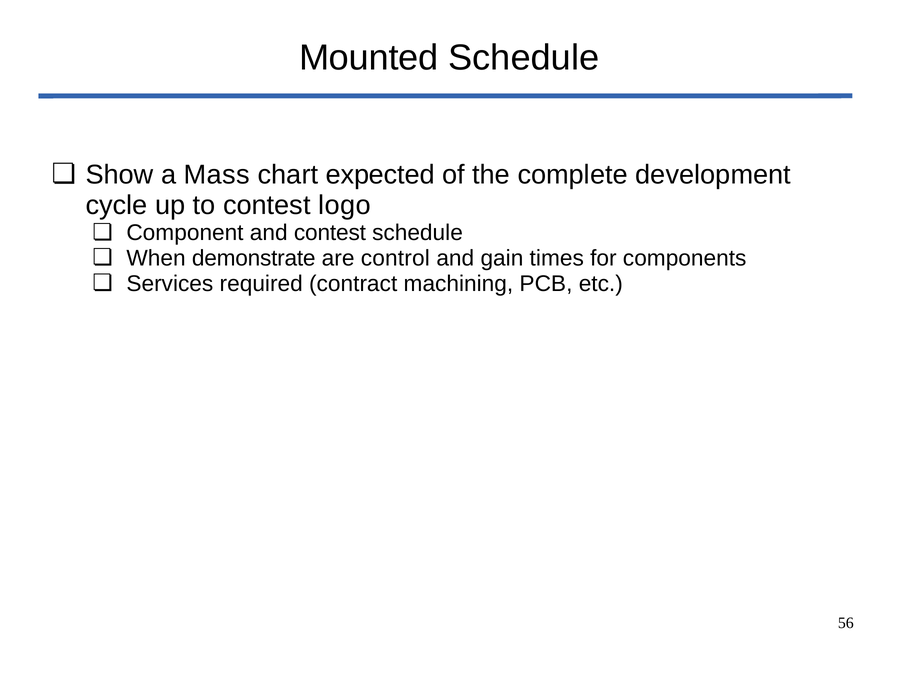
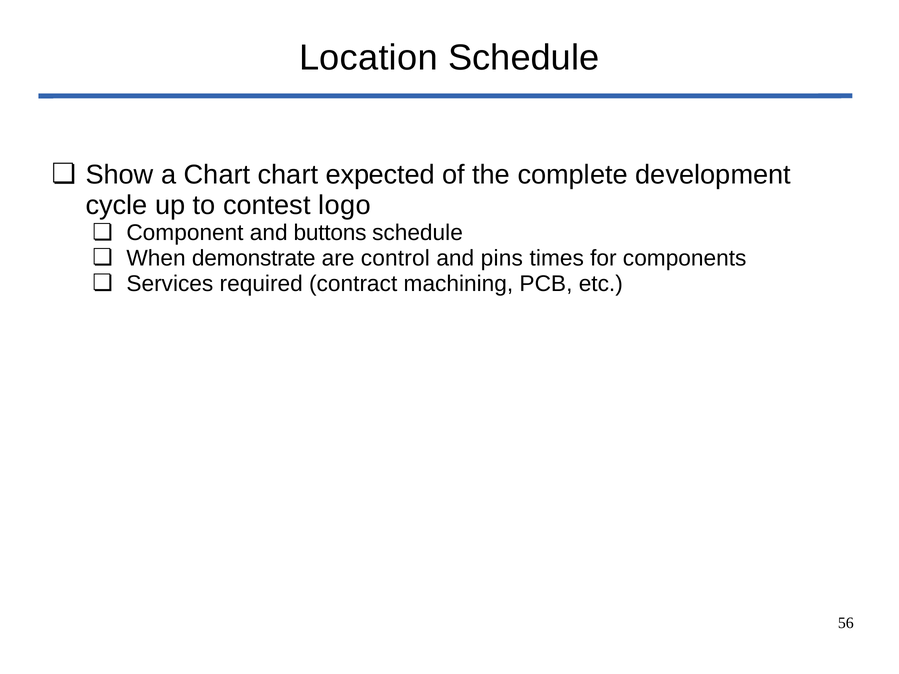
Mounted: Mounted -> Location
a Mass: Mass -> Chart
and contest: contest -> buttons
gain: gain -> pins
